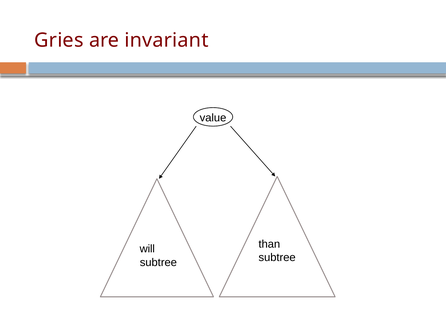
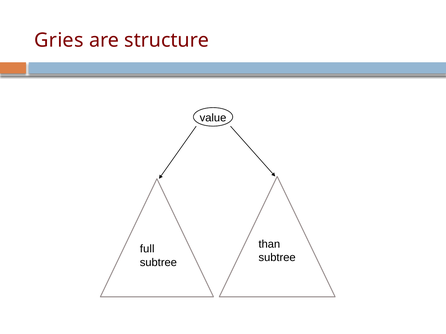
invariant: invariant -> structure
will: will -> full
